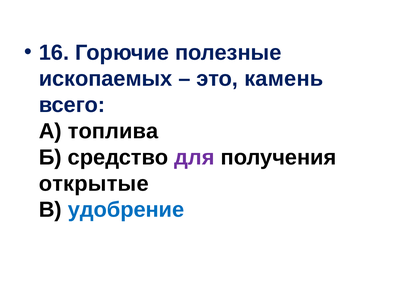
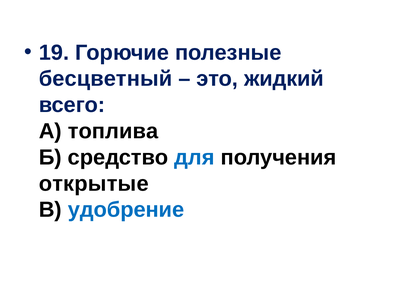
16: 16 -> 19
ископаемых: ископаемых -> бесцветный
камень: камень -> жидкий
для colour: purple -> blue
